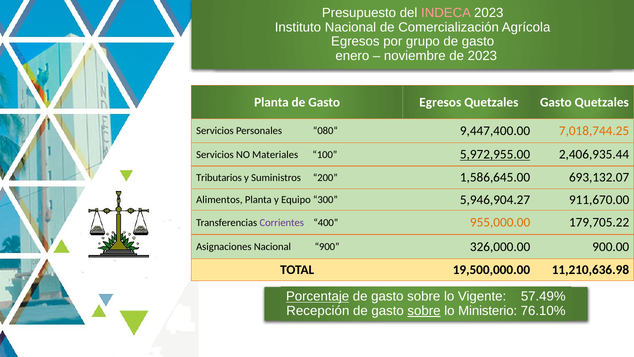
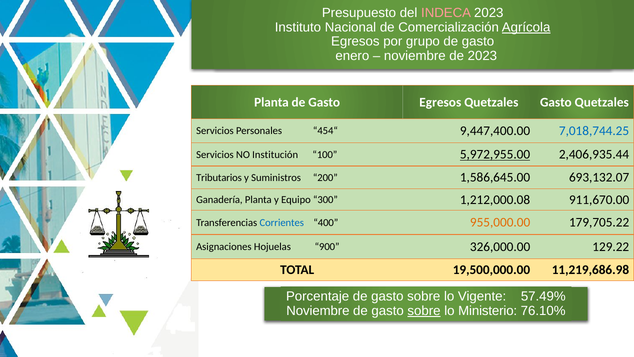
Agrícola underline: none -> present
080“: 080“ -> 454“
7,018,744.25 colour: orange -> blue
Materiales: Materiales -> Institución
Alimentos: Alimentos -> Ganadería
5,946,904.27: 5,946,904.27 -> 1,212,000.08
Corrientes colour: purple -> blue
Asignaciones Nacional: Nacional -> Hojuelas
900.00: 900.00 -> 129.22
11,210,636.98: 11,210,636.98 -> 11,219,686.98
Porcentaje underline: present -> none
Recepción at (318, 310): Recepción -> Noviembre
